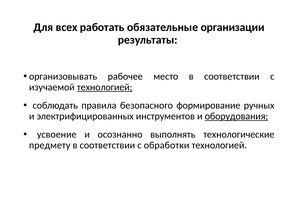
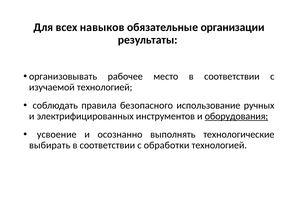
работать: работать -> навыков
технологией at (105, 87) underline: present -> none
формирование: формирование -> использование
предмету: предмету -> выбирать
